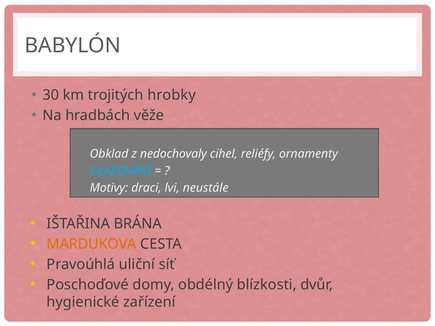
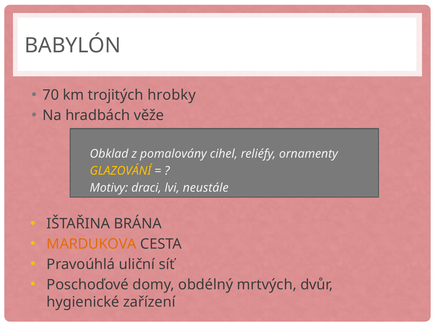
30: 30 -> 70
nedochovaly: nedochovaly -> pomalovány
GLAZOVÁNÍ colour: light blue -> yellow
blízkosti: blízkosti -> mrtvých
